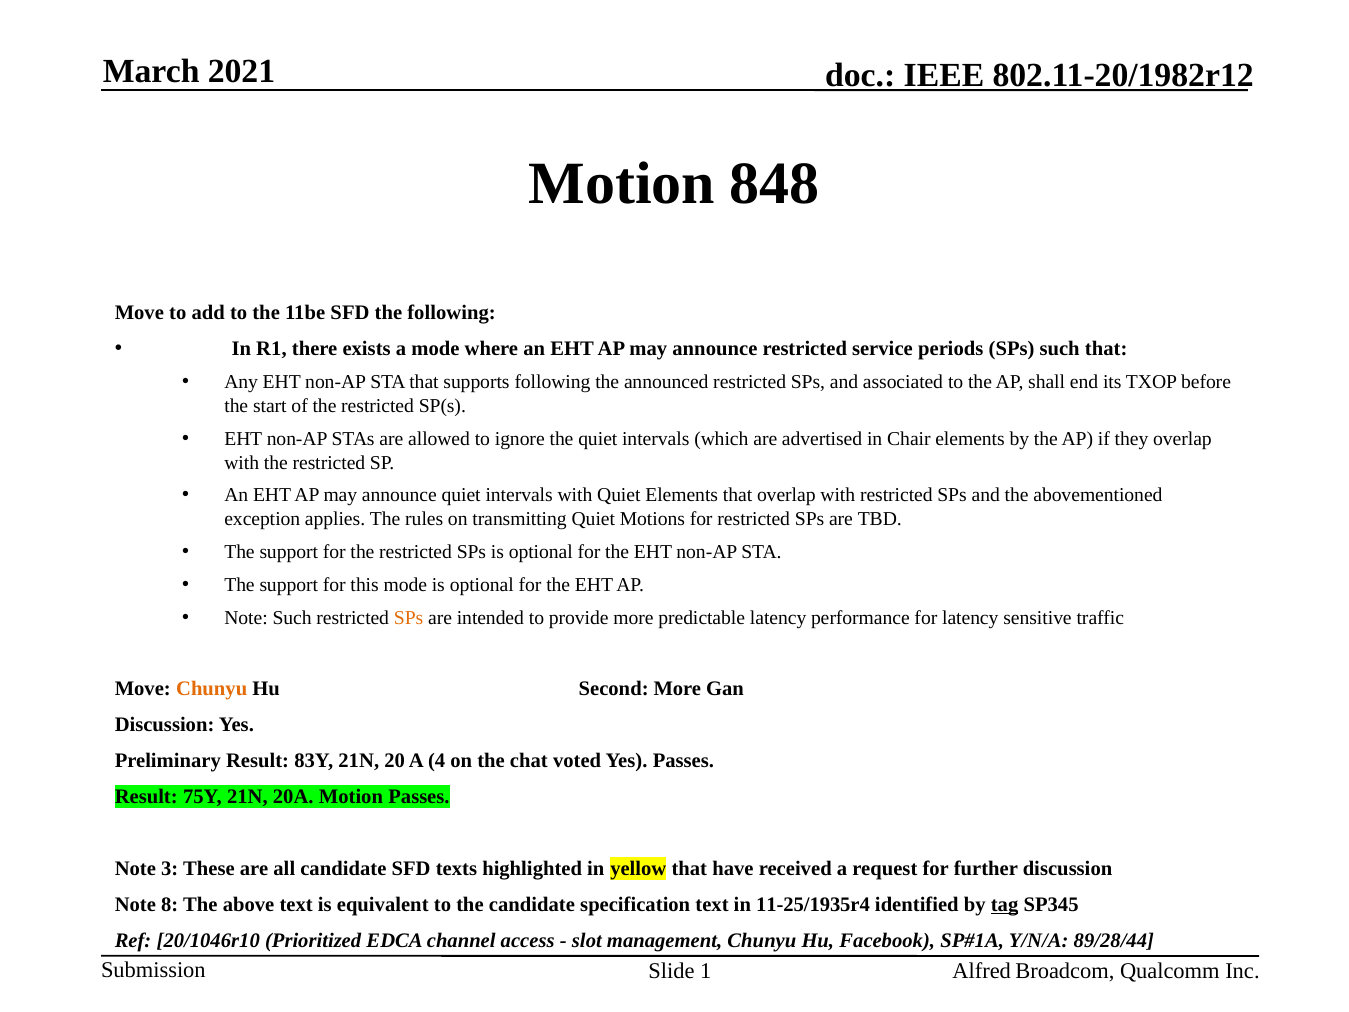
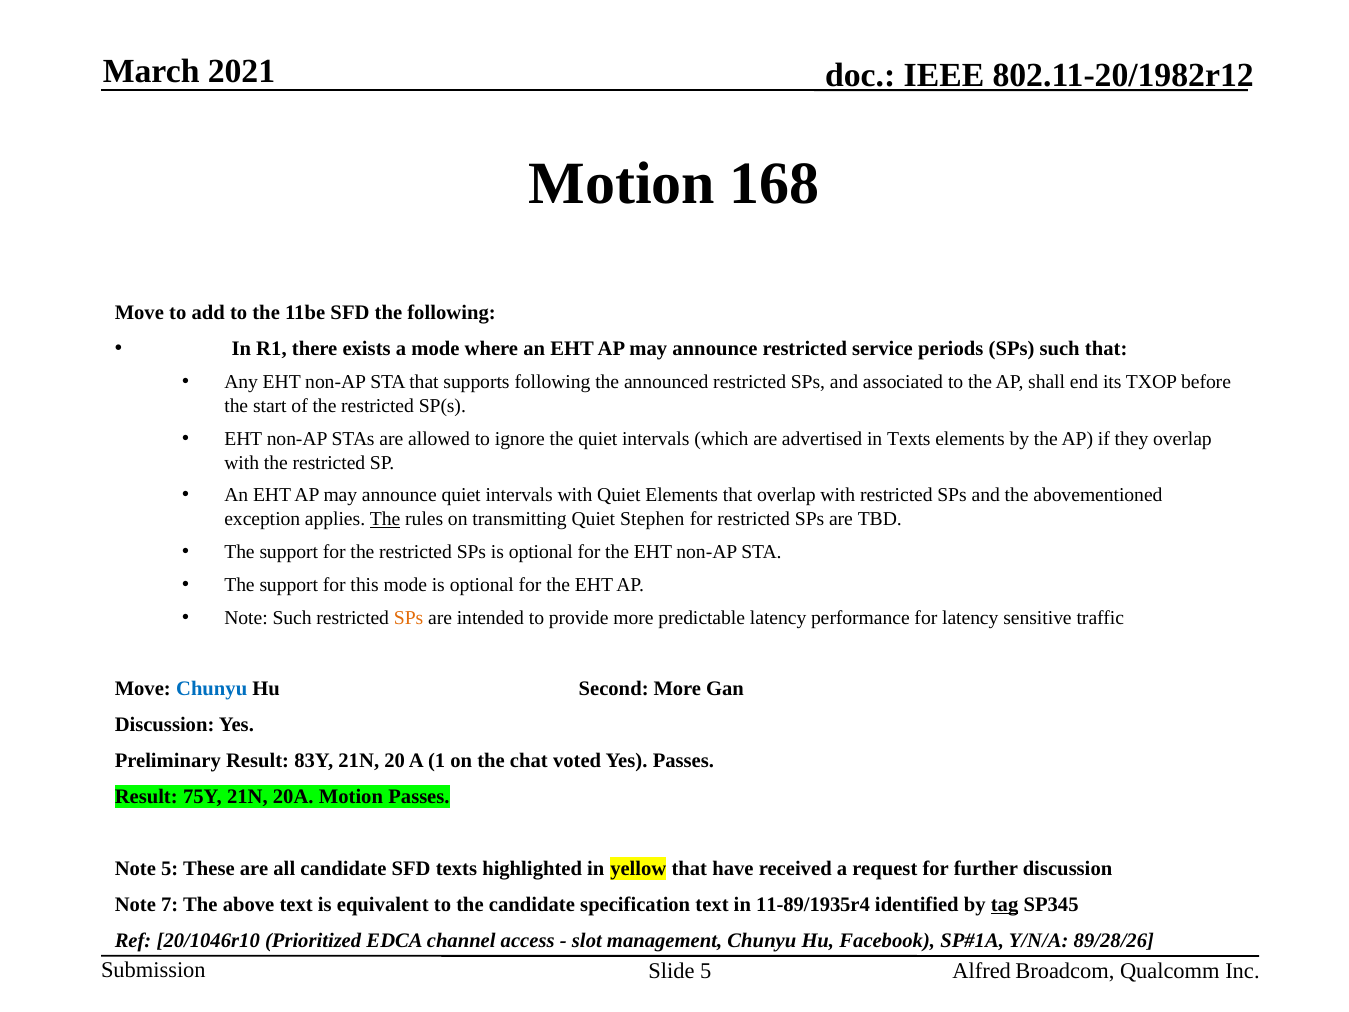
848: 848 -> 168
in Chair: Chair -> Texts
The at (385, 519) underline: none -> present
Motions: Motions -> Stephen
Chunyu at (212, 688) colour: orange -> blue
4: 4 -> 1
Note 3: 3 -> 5
8: 8 -> 7
11-25/1935r4: 11-25/1935r4 -> 11-89/1935r4
89/28/44: 89/28/44 -> 89/28/26
Slide 1: 1 -> 5
